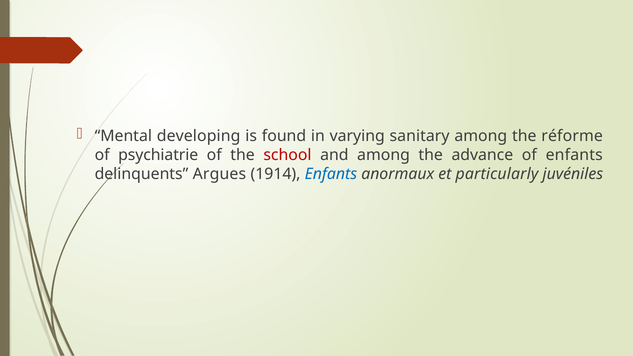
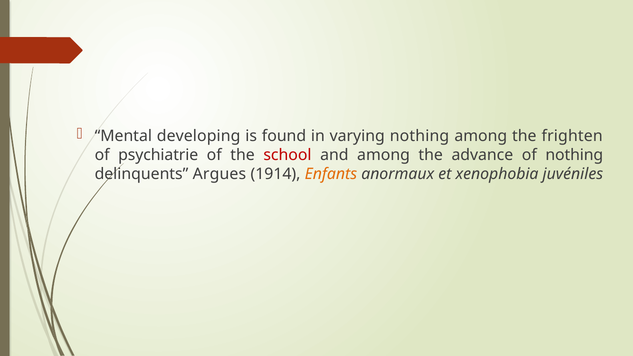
varying sanitary: sanitary -> nothing
réforme: réforme -> frighten
of enfants: enfants -> nothing
Enfants at (331, 174) colour: blue -> orange
particularly: particularly -> xenophobia
